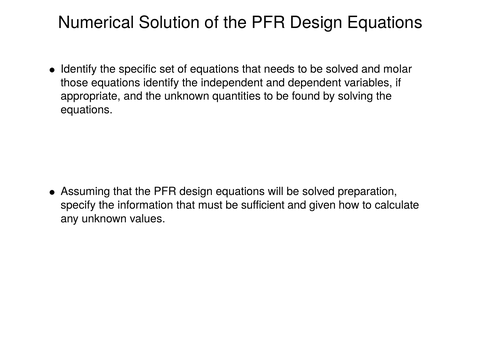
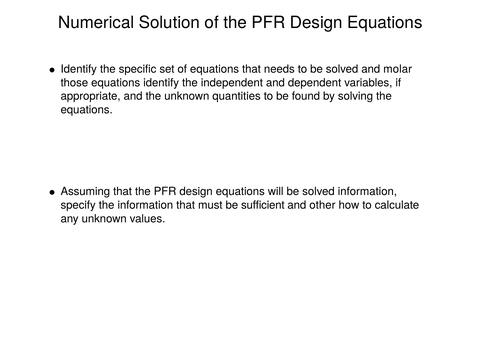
solved preparation: preparation -> information
given: given -> other
